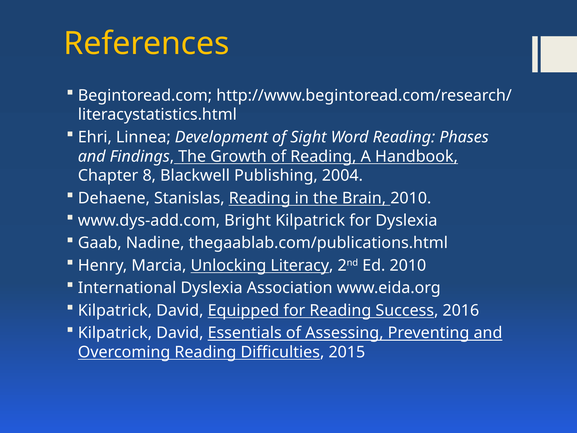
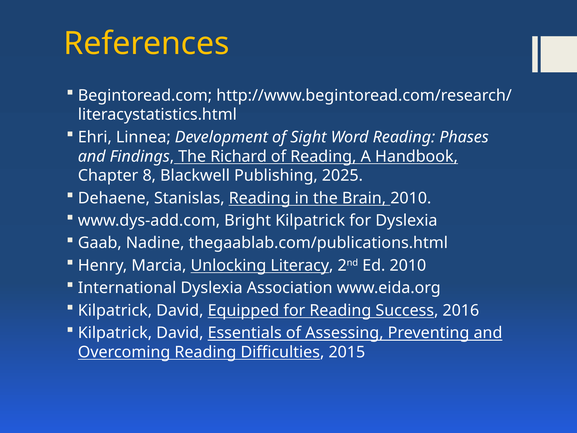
Growth: Growth -> Richard
2004: 2004 -> 2025
